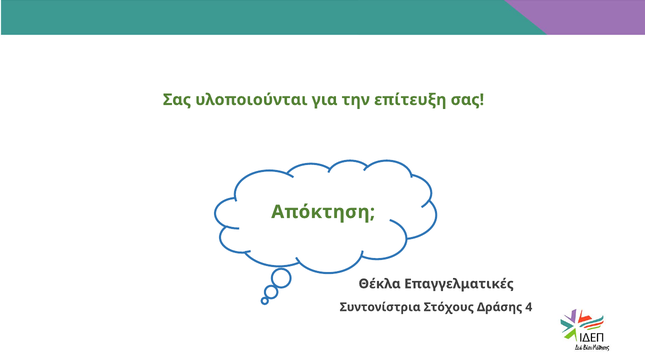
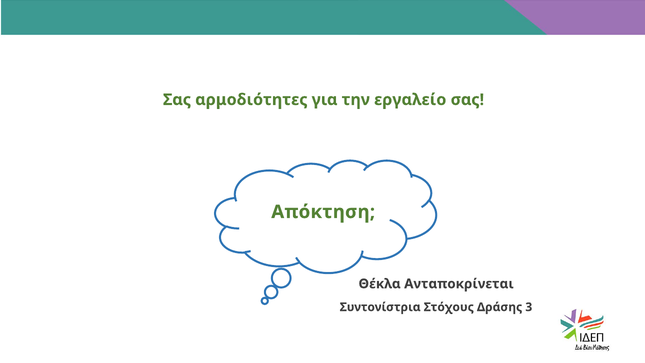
υλοποιούνται: υλοποιούνται -> αρμοδιότητες
επίτευξη: επίτευξη -> εργαλείο
Επαγγελματικές: Επαγγελματικές -> Ανταποκρίνεται
4: 4 -> 3
